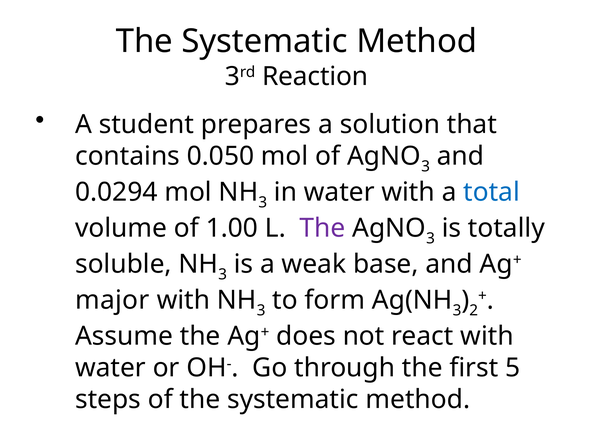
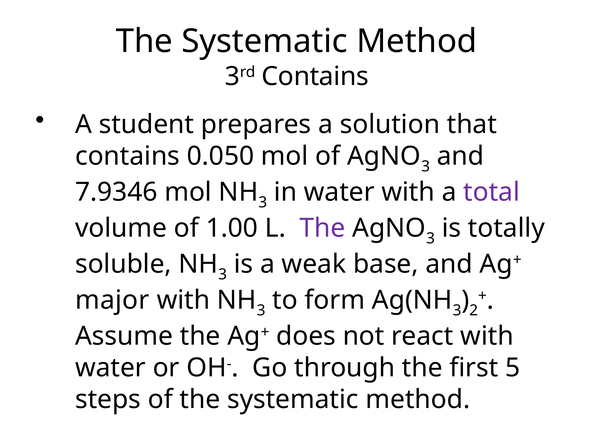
3rd Reaction: Reaction -> Contains
0.0294: 0.0294 -> 7.9346
total colour: blue -> purple
